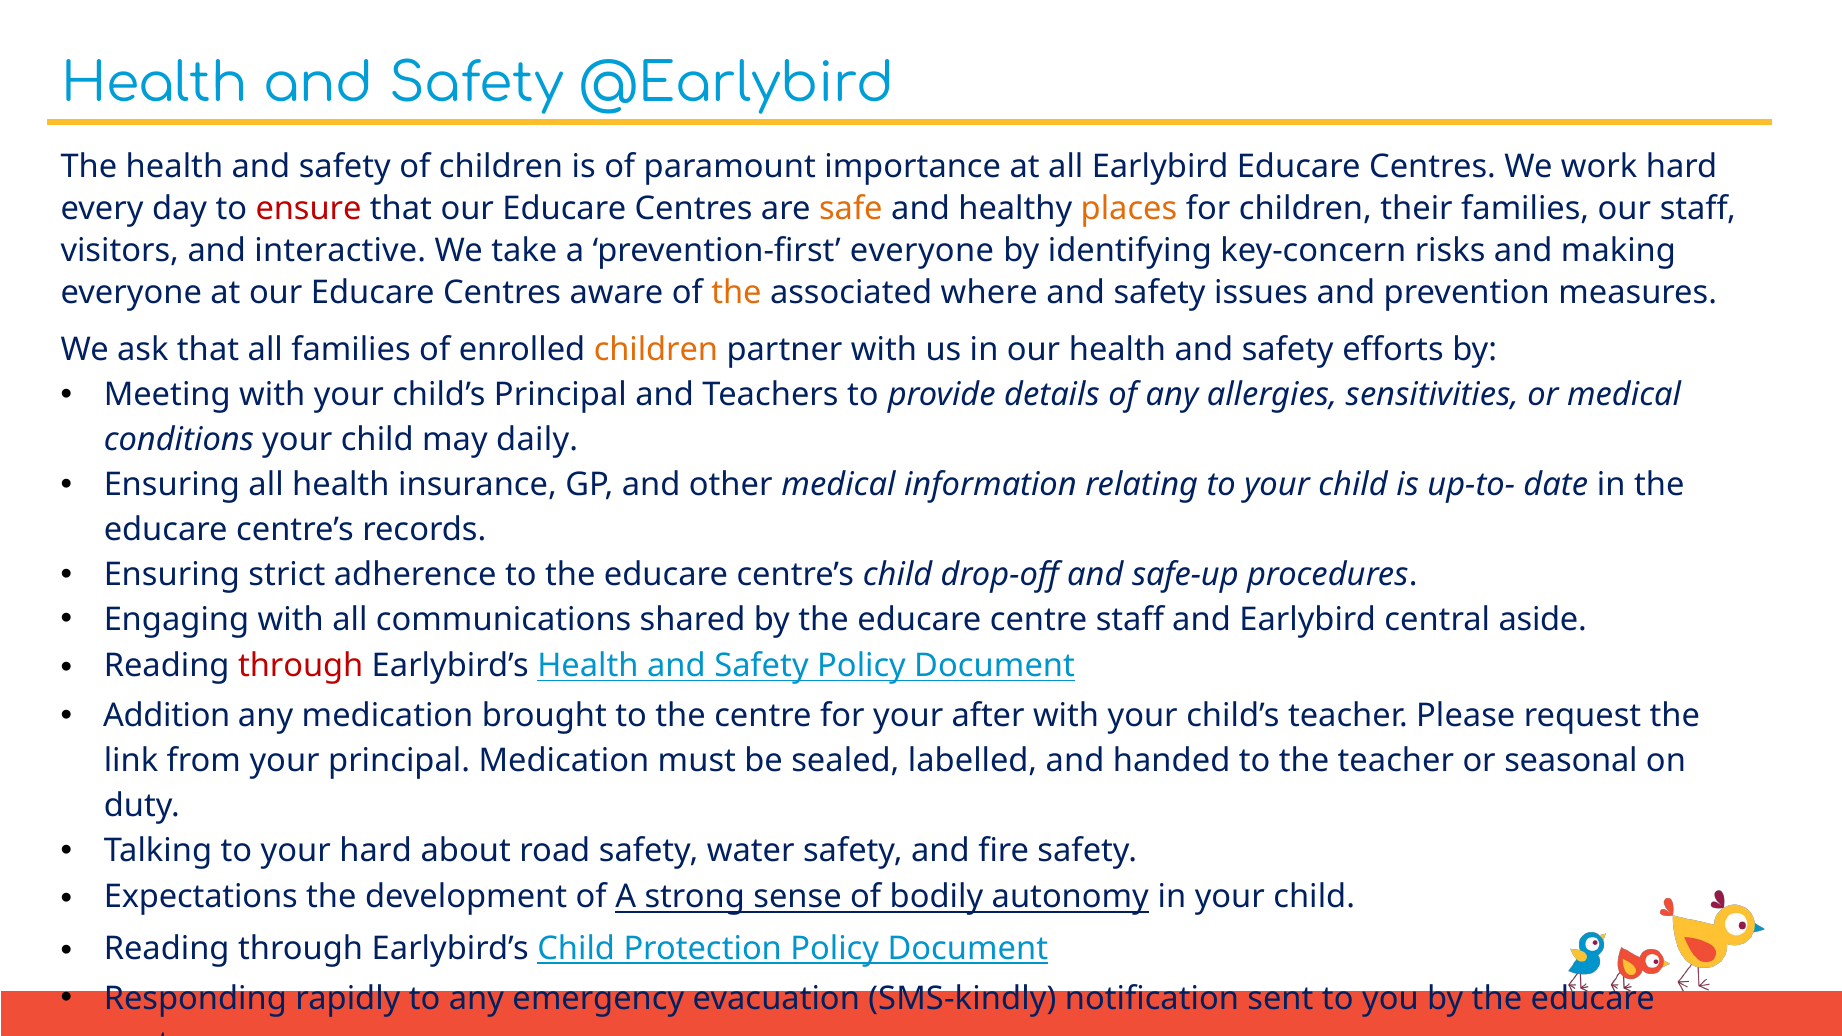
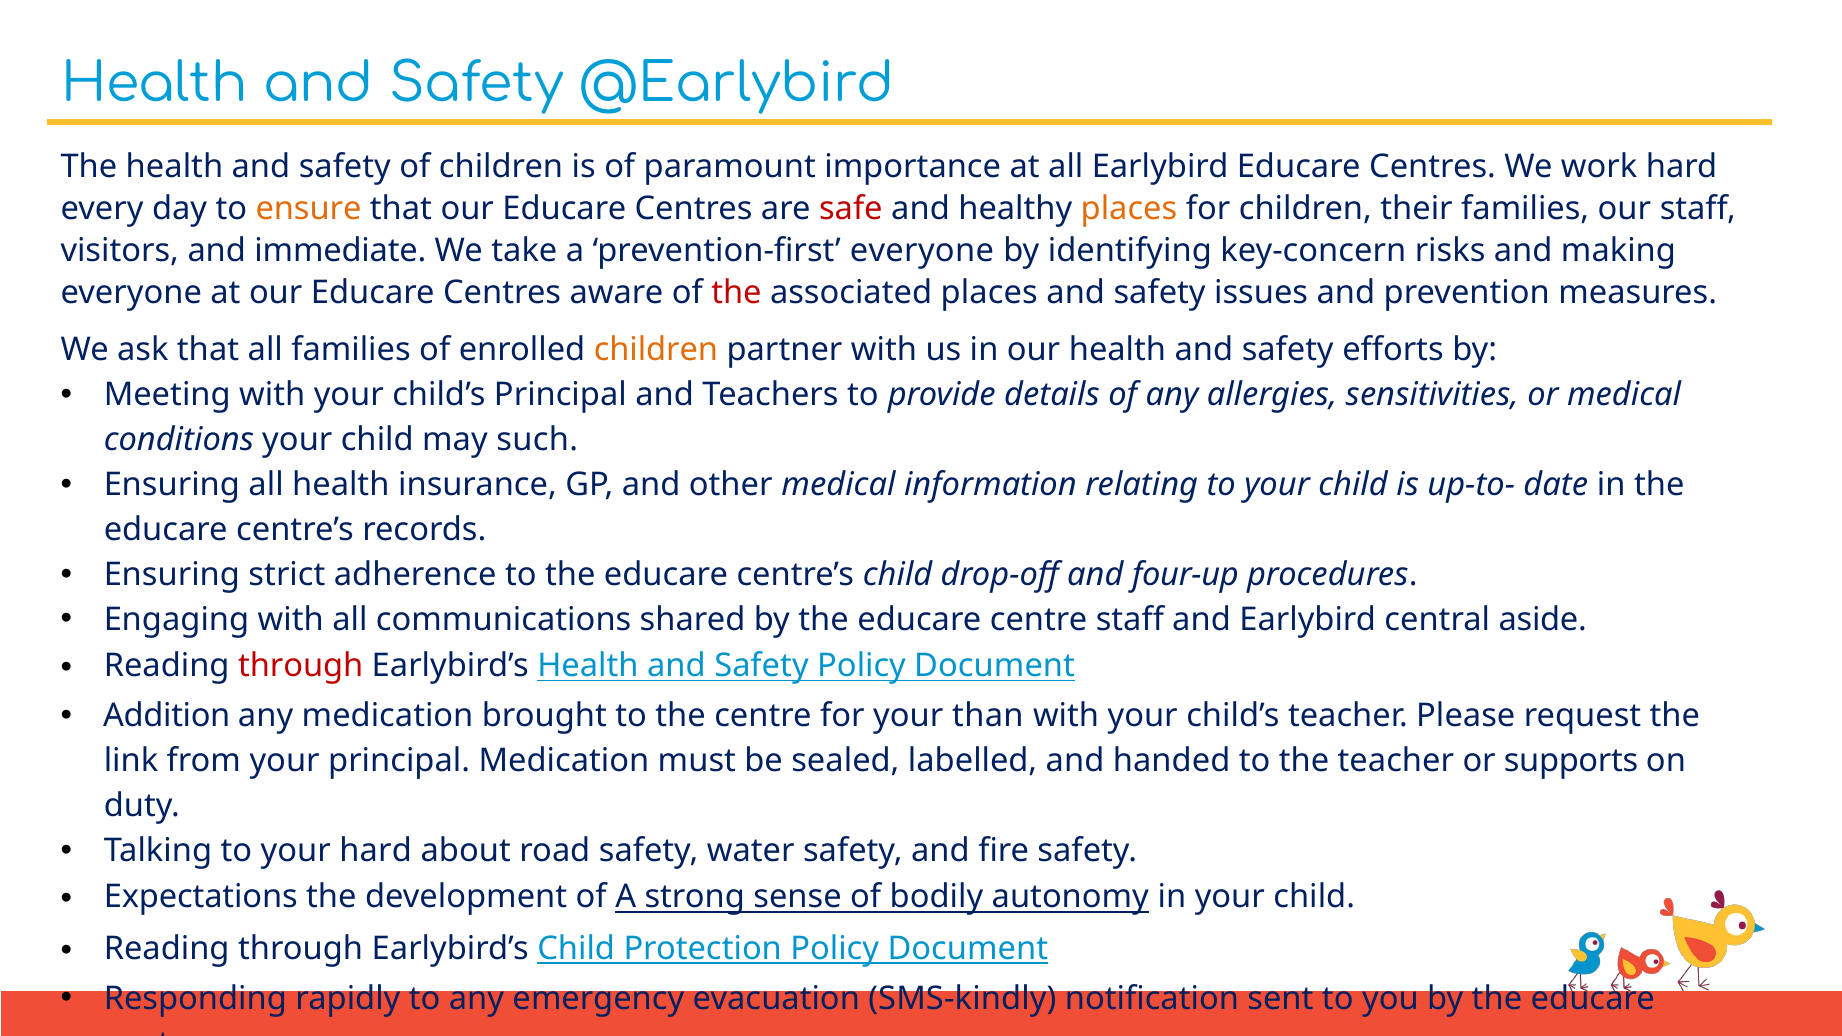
ensure colour: red -> orange
safe colour: orange -> red
interactive: interactive -> immediate
the at (736, 293) colour: orange -> red
associated where: where -> places
daily: daily -> such
safe-up: safe-up -> four-up
after: after -> than
seasonal: seasonal -> supports
